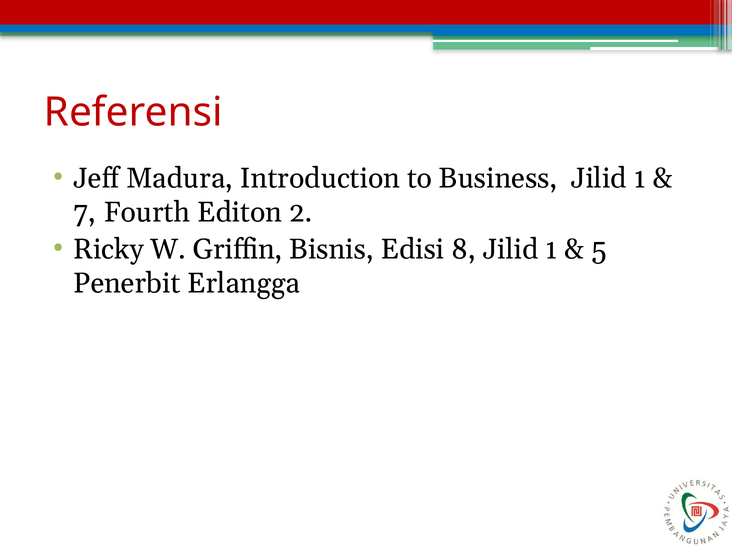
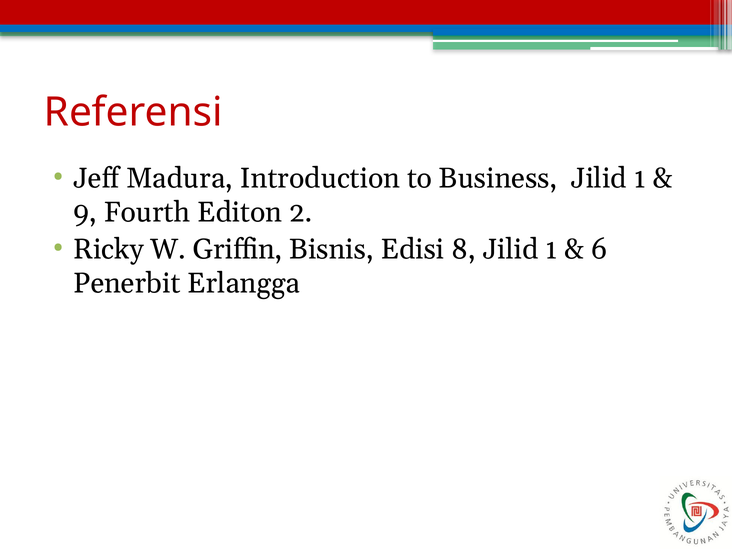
7: 7 -> 9
5: 5 -> 6
